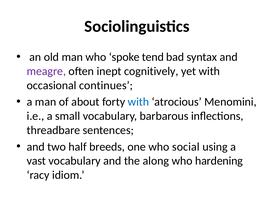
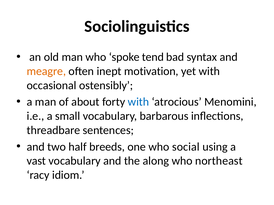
meagre colour: purple -> orange
cognitively: cognitively -> motivation
continues: continues -> ostensibly
hardening: hardening -> northeast
